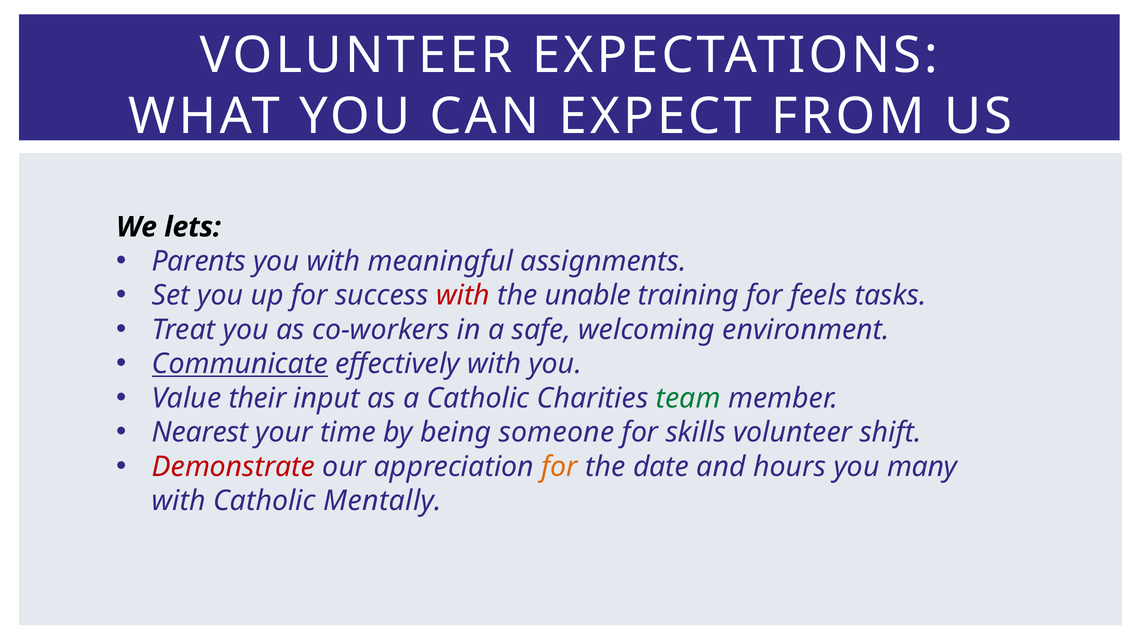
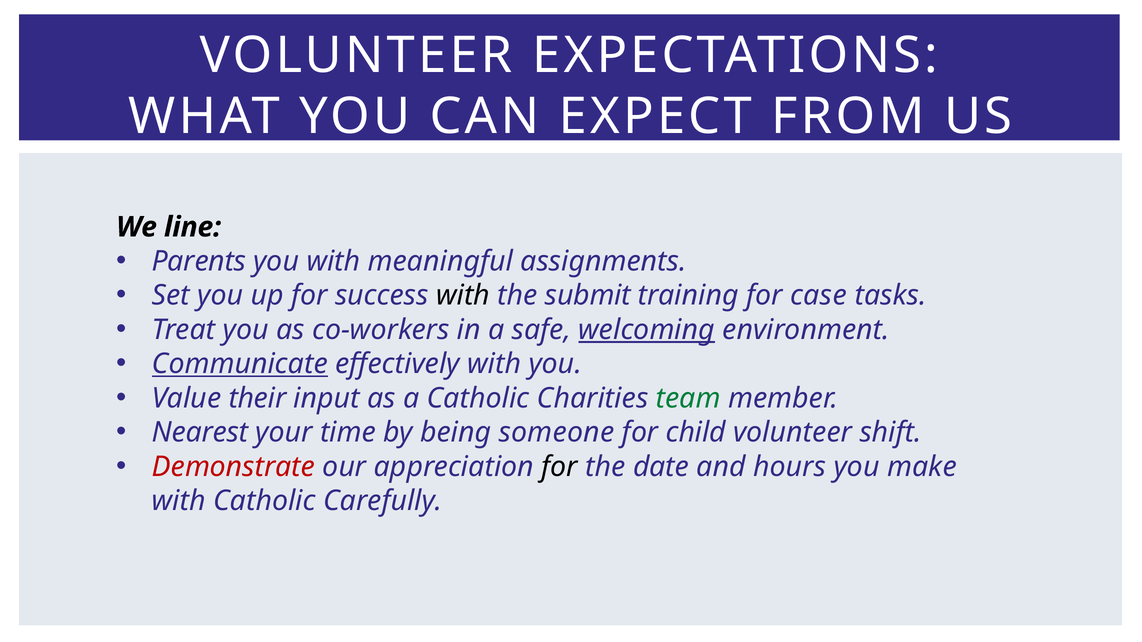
lets: lets -> line
with at (463, 296) colour: red -> black
unable: unable -> submit
feels: feels -> case
welcoming underline: none -> present
skills: skills -> child
for at (560, 467) colour: orange -> black
many: many -> make
Mentally: Mentally -> Carefully
